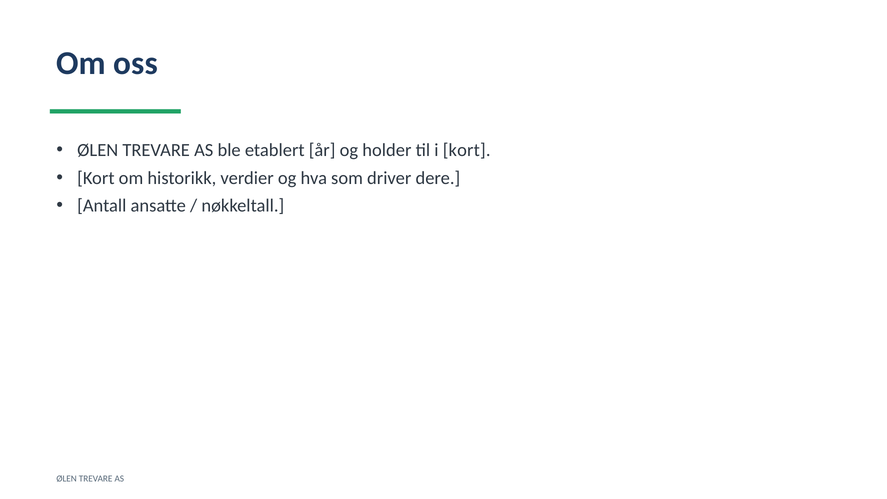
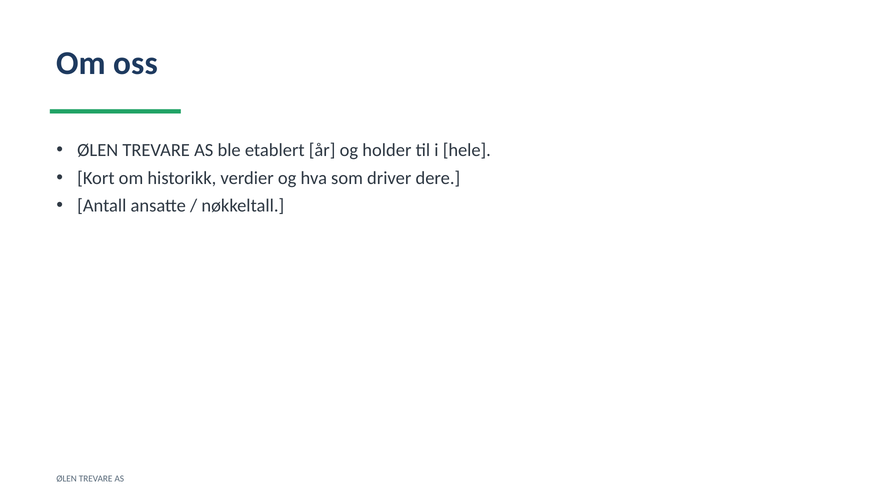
i kort: kort -> hele
